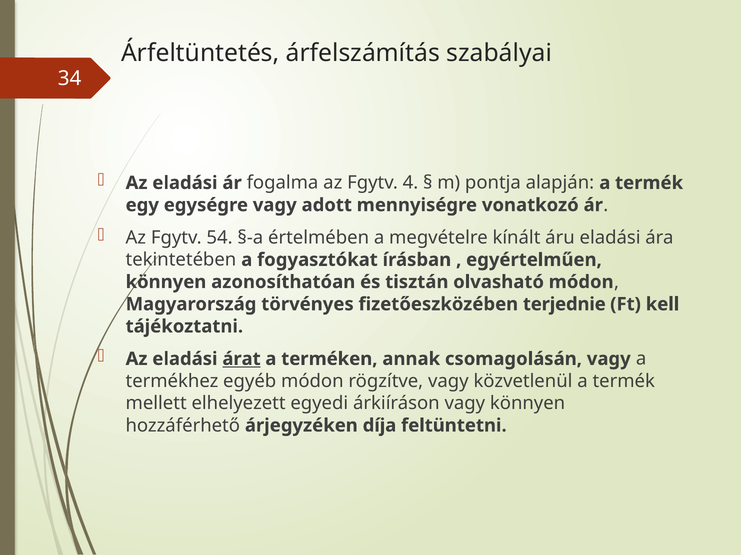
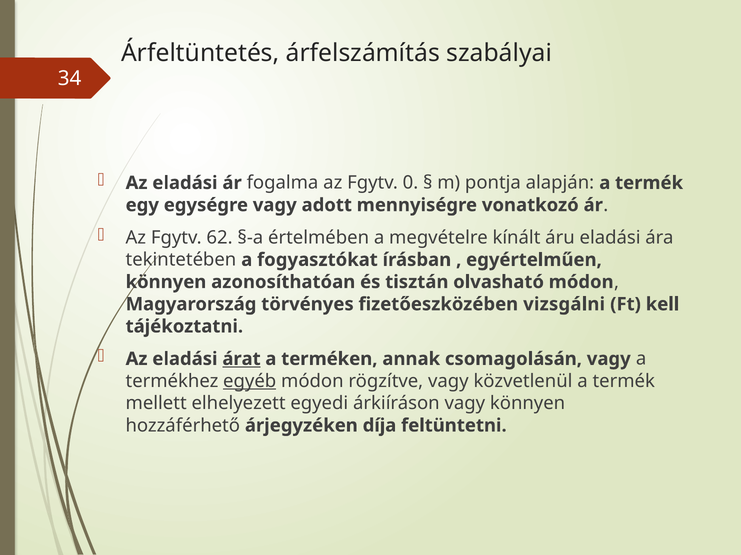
4: 4 -> 0
54: 54 -> 62
terjednie: terjednie -> vizsgálni
egyéb underline: none -> present
